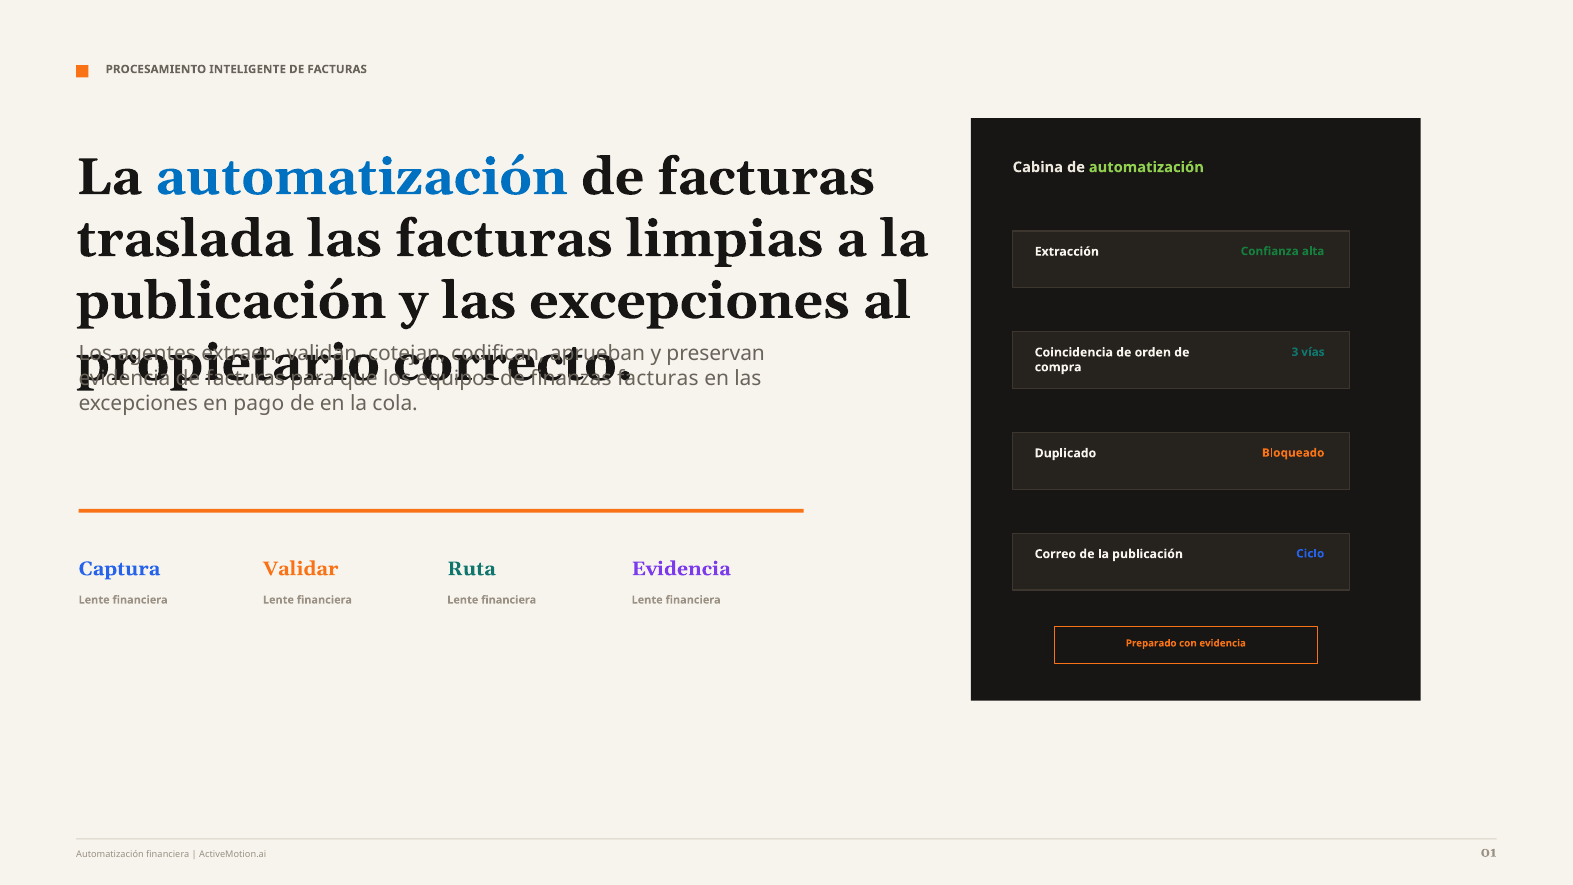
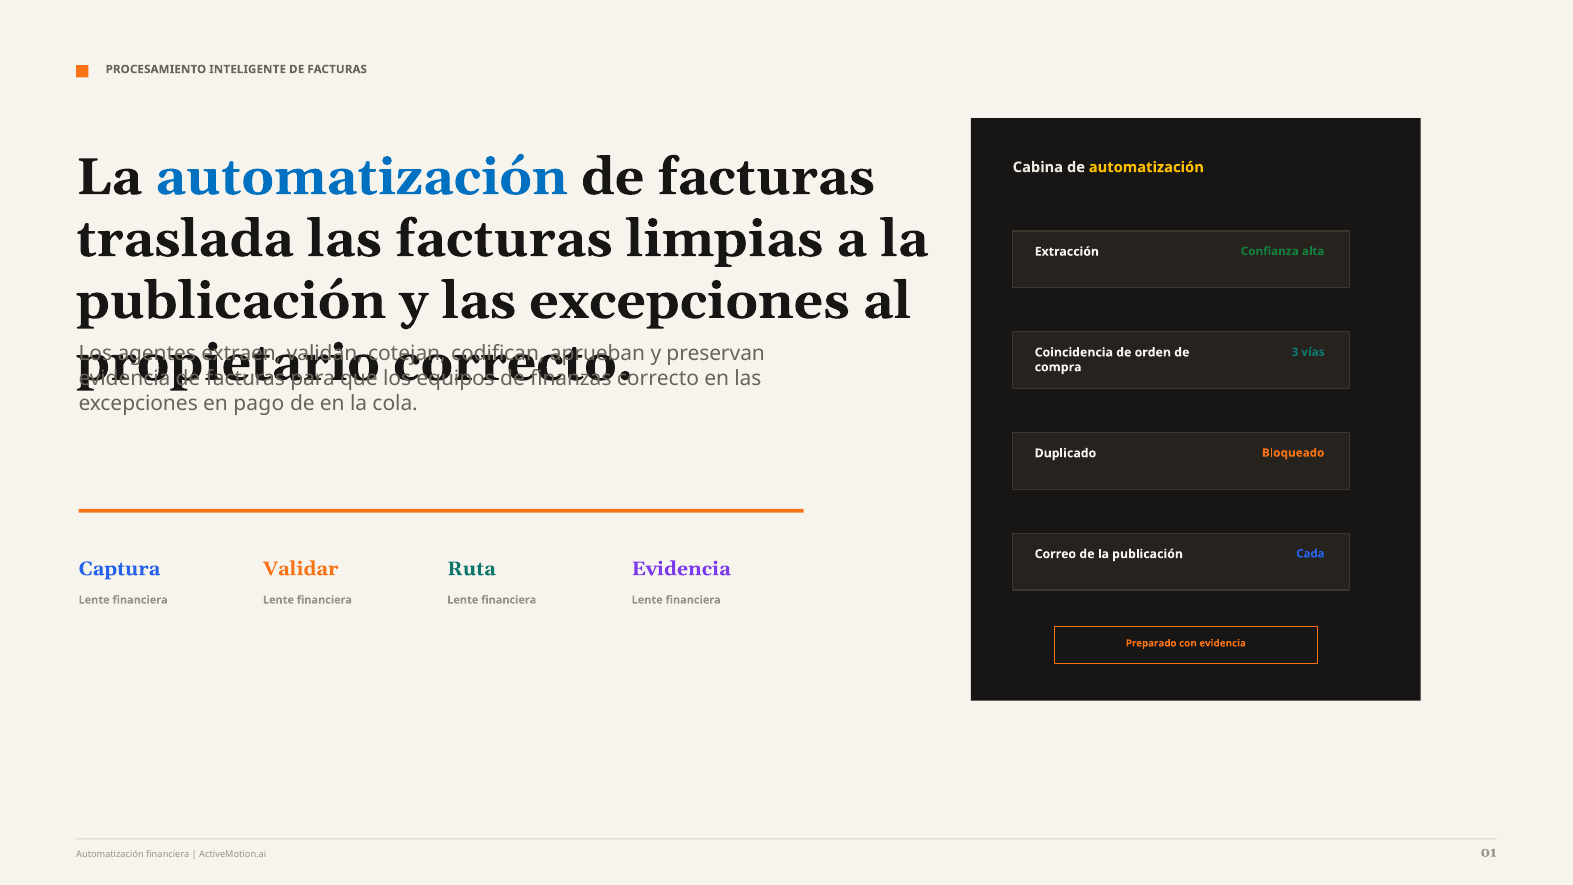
automatización at (1146, 167) colour: light green -> yellow
facturas at (658, 378): facturas -> correcto
Ciclo: Ciclo -> Cada
